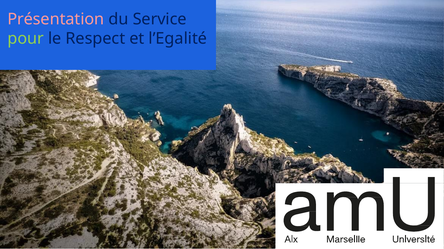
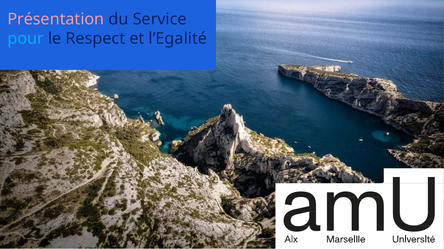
pour colour: light green -> light blue
